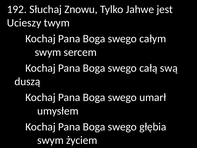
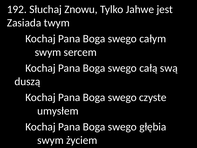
Ucieszy: Ucieszy -> Zasiada
umarł: umarł -> czyste
